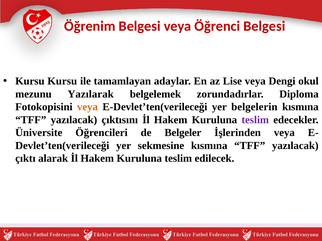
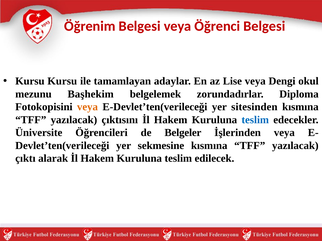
Yazılarak: Yazılarak -> Başhekim
belgelerin: belgelerin -> sitesinden
teslim at (255, 120) colour: purple -> blue
